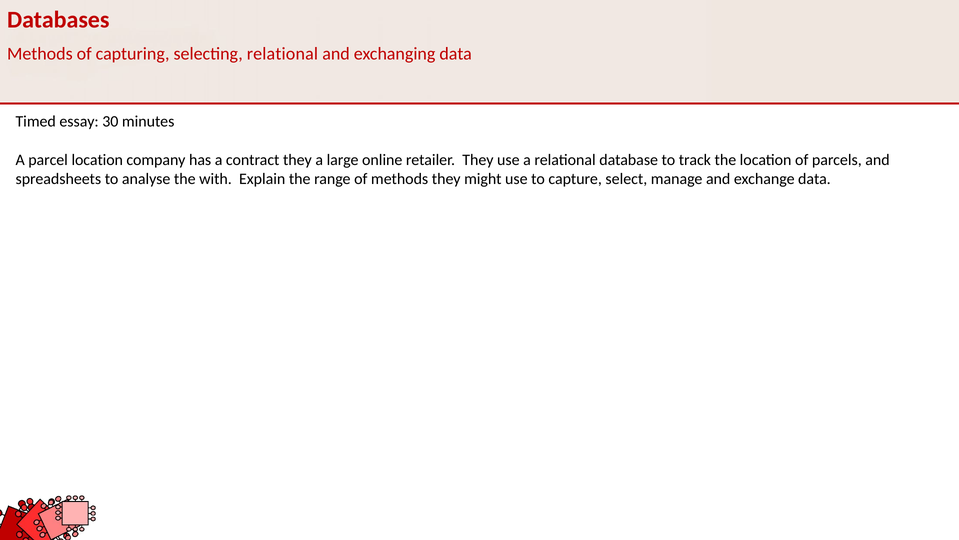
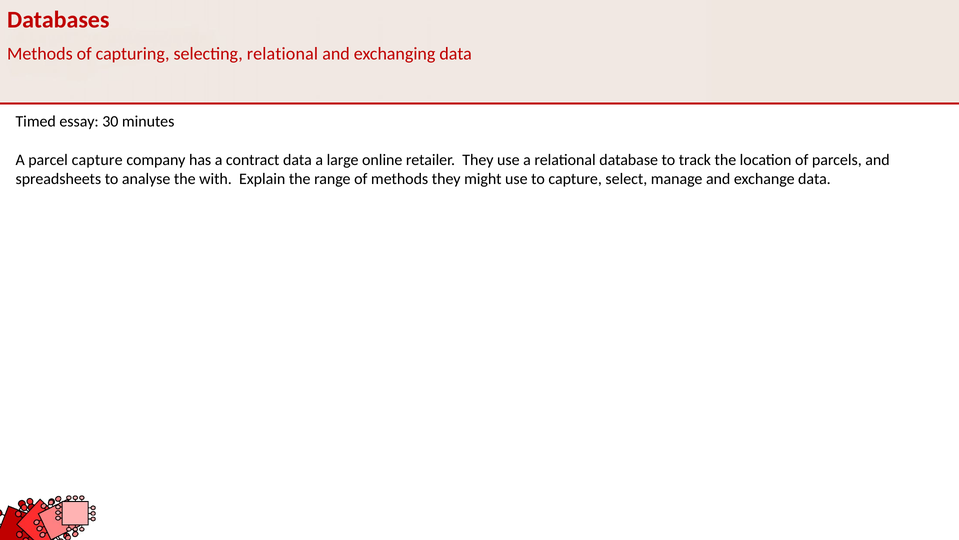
parcel location: location -> capture
contract they: they -> data
